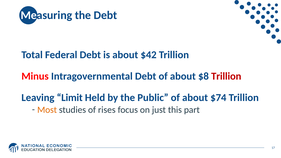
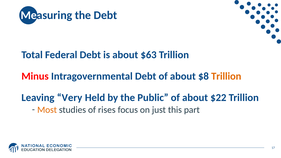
$42: $42 -> $63
Trillion at (226, 76) colour: red -> orange
Limit: Limit -> Very
$74: $74 -> $22
